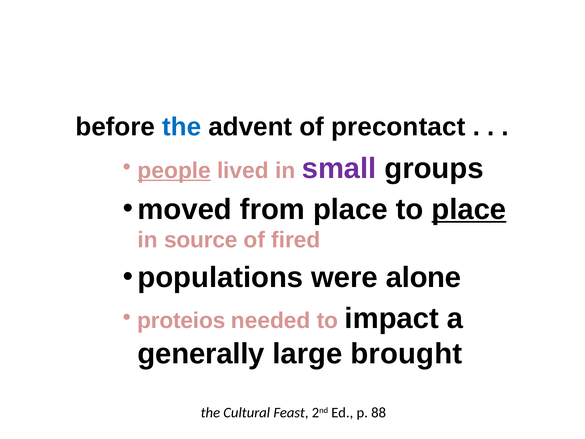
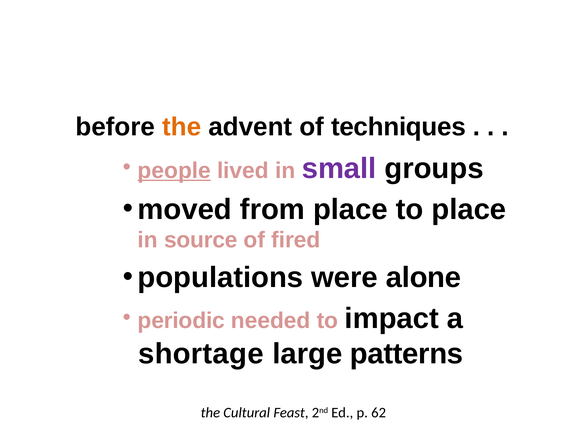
the at (182, 127) colour: blue -> orange
precontact: precontact -> techniques
place at (469, 209) underline: present -> none
proteios: proteios -> periodic
generally: generally -> shortage
brought: brought -> patterns
88: 88 -> 62
